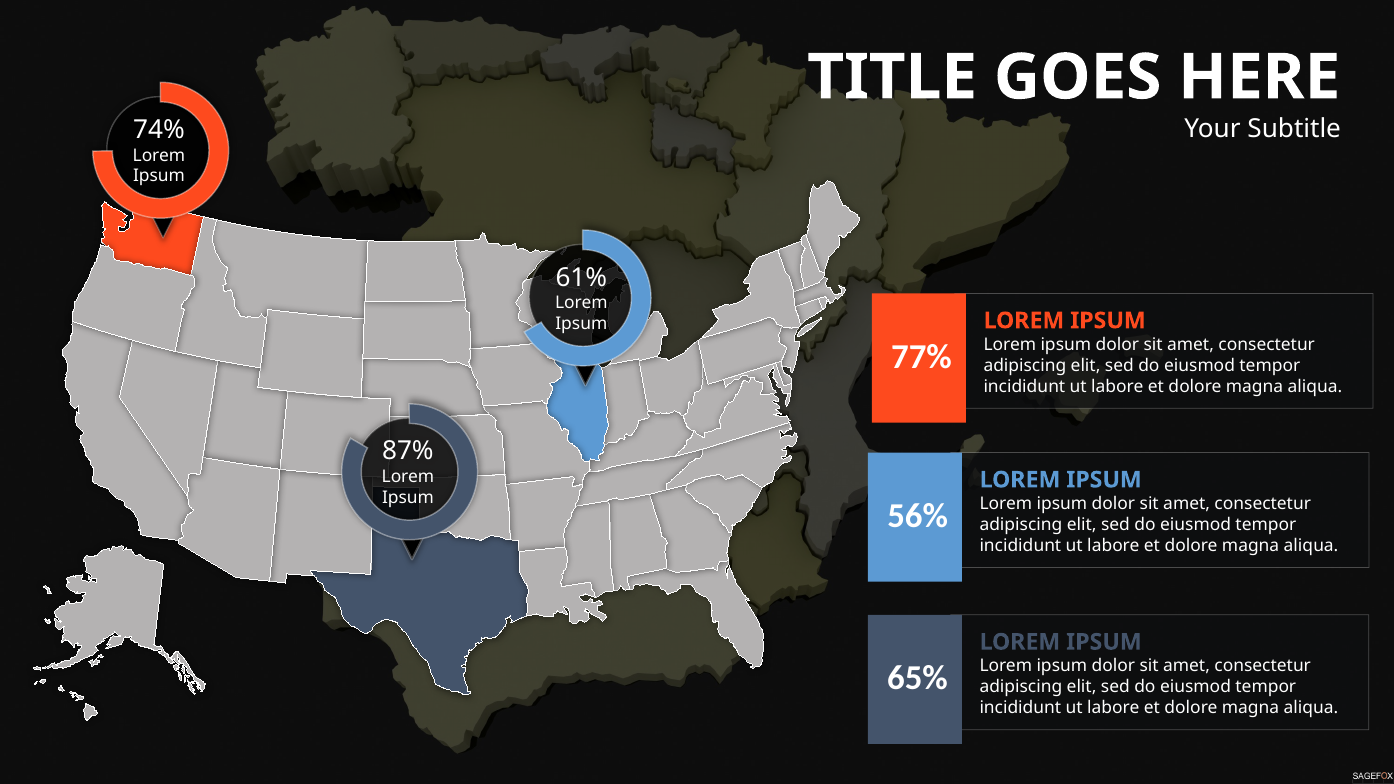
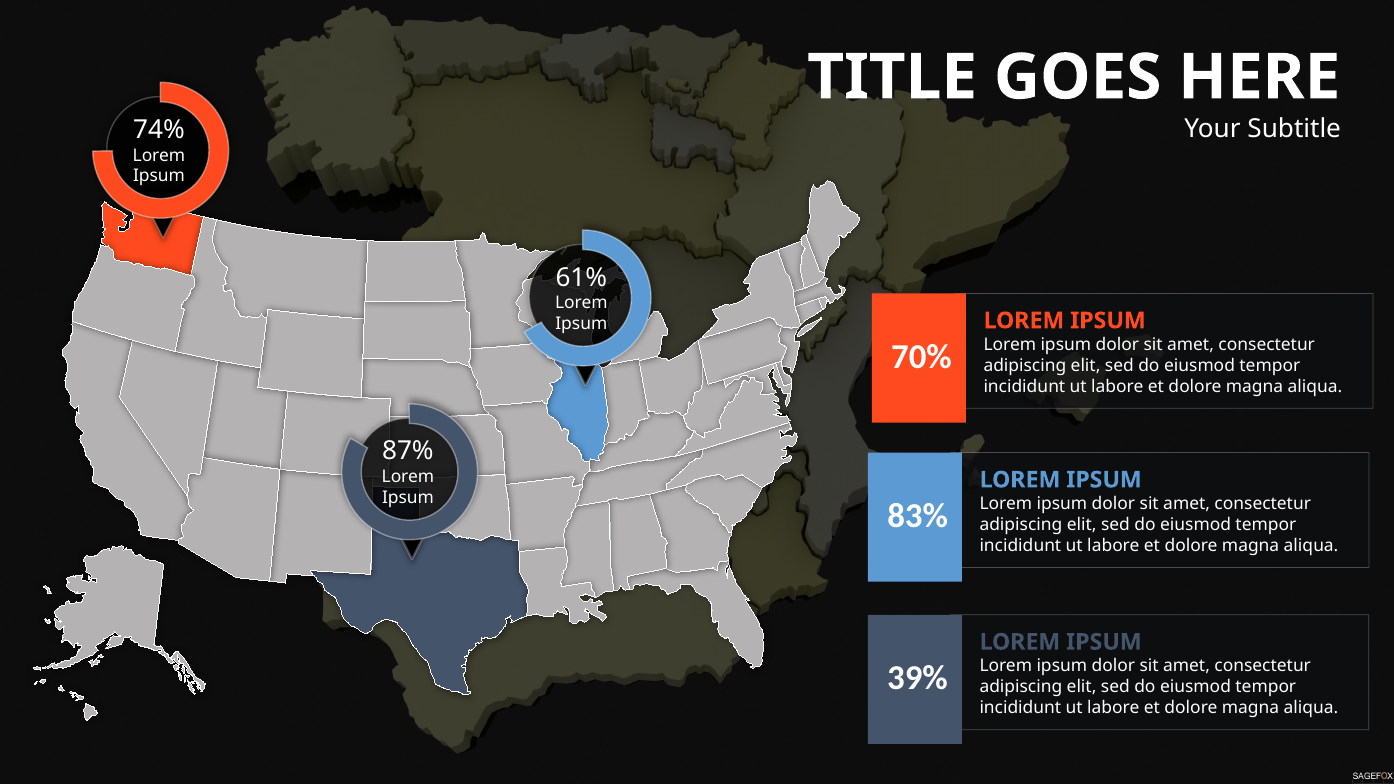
77%: 77% -> 70%
56%: 56% -> 83%
65%: 65% -> 39%
